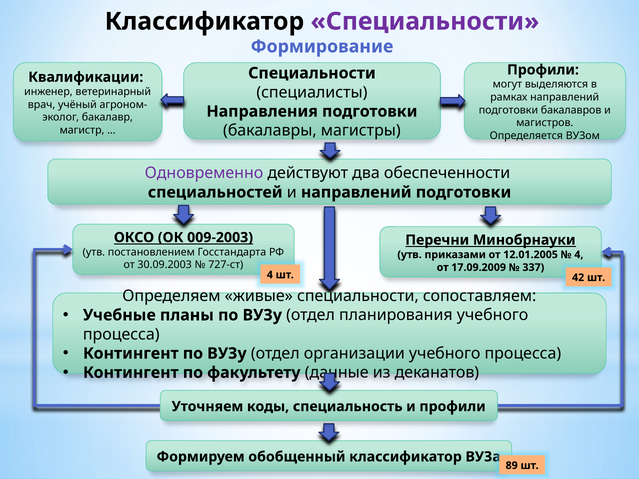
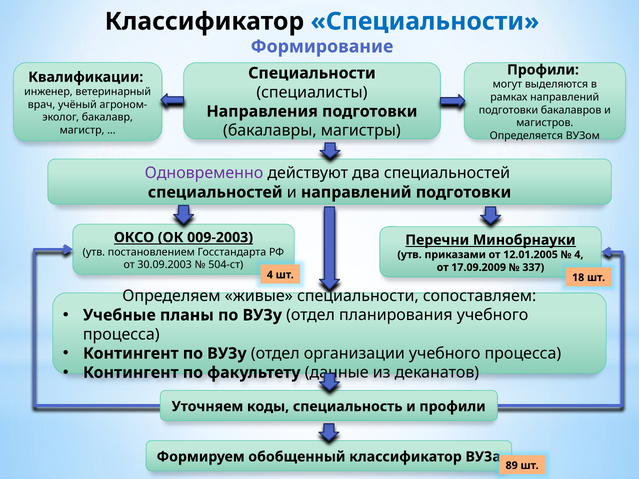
Специальности at (425, 21) colour: purple -> blue
два обеспеченности: обеспеченности -> специальностей
727-ст: 727-ст -> 504-ст
42: 42 -> 18
